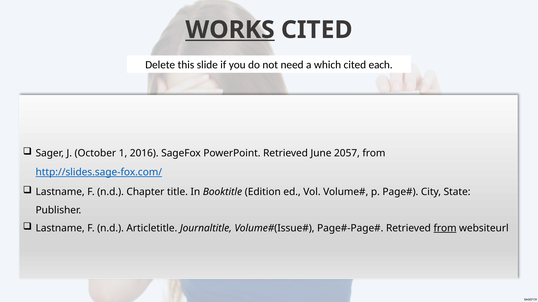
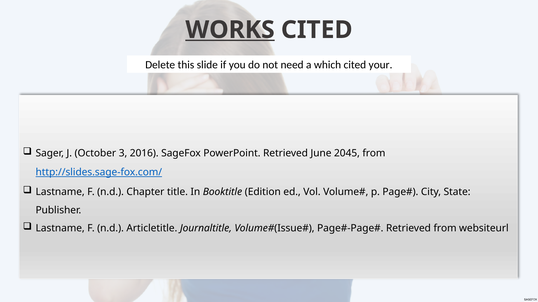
each: each -> your
1: 1 -> 3
2057: 2057 -> 2045
from at (445, 229) underline: present -> none
